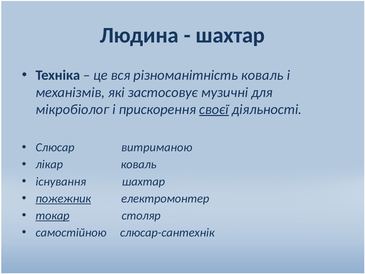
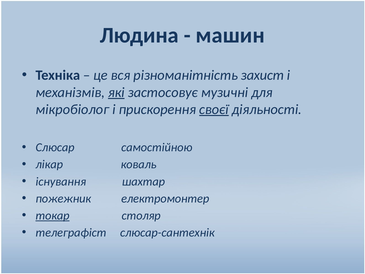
шахтар at (230, 35): шахтар -> машин
різноманітність коваль: коваль -> захист
які underline: none -> present
витриманою: витриманою -> самостійною
пожежник underline: present -> none
самостійною: самостійною -> телеграфіст
